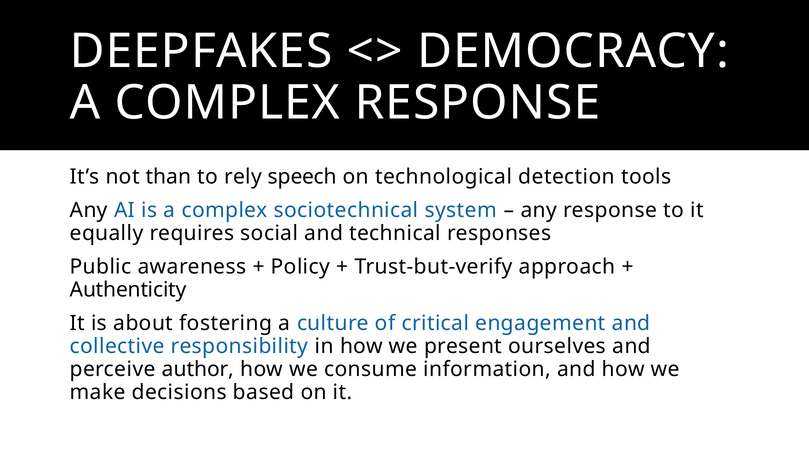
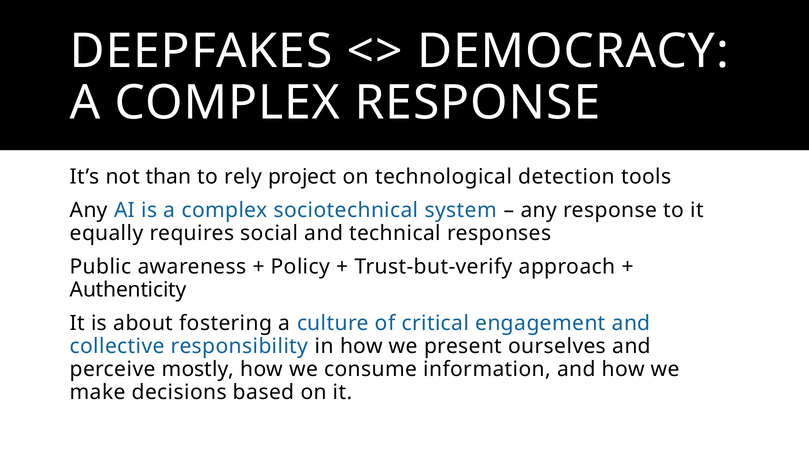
speech: speech -> project
author: author -> mostly
